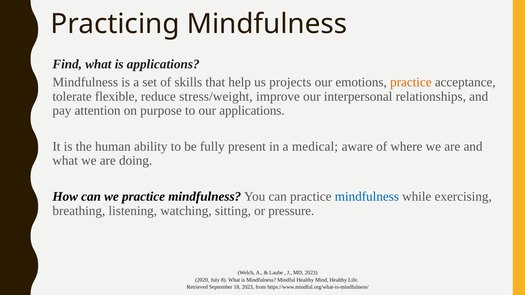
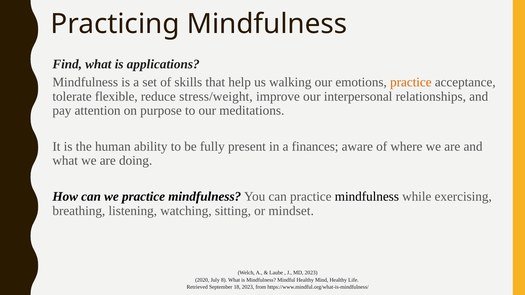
projects: projects -> walking
our applications: applications -> meditations
medical: medical -> finances
mindfulness at (367, 197) colour: blue -> black
pressure: pressure -> mindset
